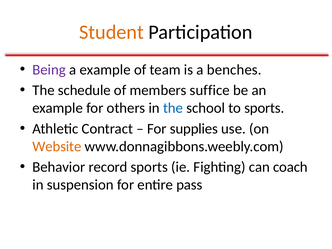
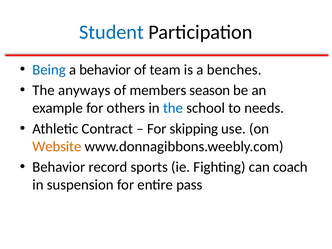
Student colour: orange -> blue
Being colour: purple -> blue
a example: example -> behavior
schedule: schedule -> anyways
suffice: suffice -> season
to sports: sports -> needs
supplies: supplies -> skipping
